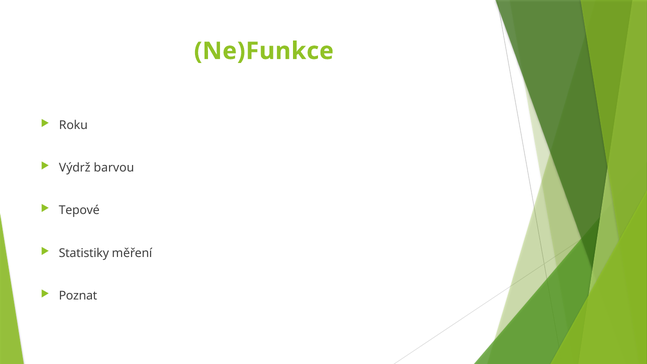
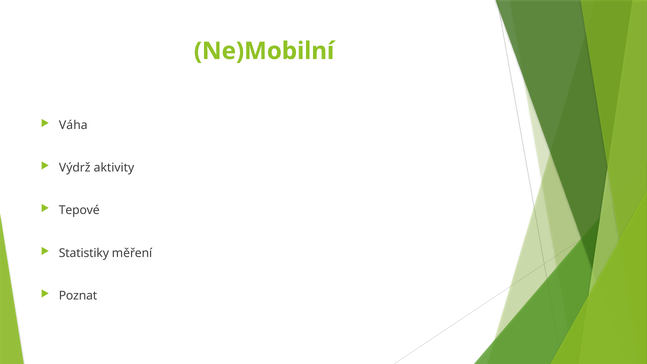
Ne)Funkce: Ne)Funkce -> Ne)Mobilní
Roku: Roku -> Váha
barvou: barvou -> aktivity
